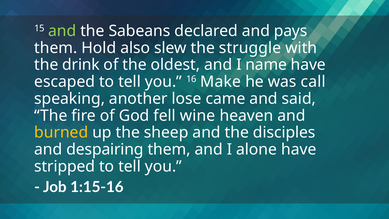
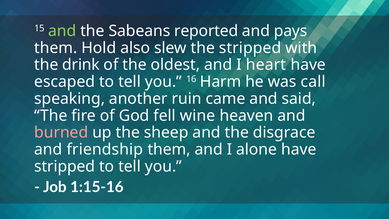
declared: declared -> reported
the struggle: struggle -> stripped
name: name -> heart
Make: Make -> Harm
lose: lose -> ruin
burned colour: yellow -> pink
disciples: disciples -> disgrace
despairing: despairing -> friendship
